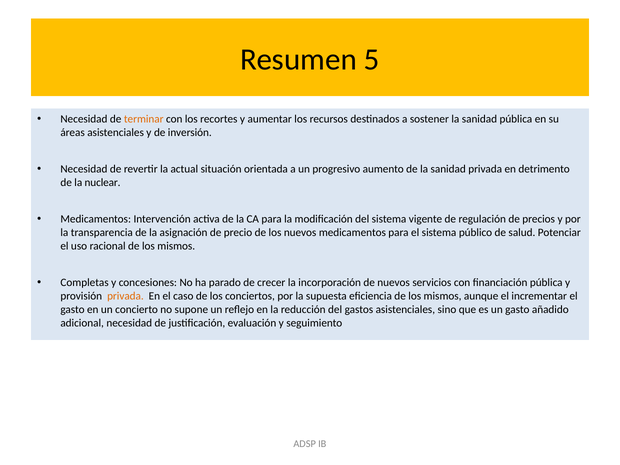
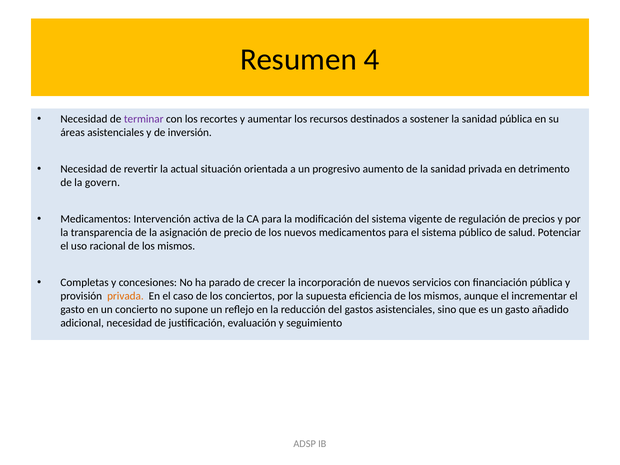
5: 5 -> 4
terminar colour: orange -> purple
nuclear: nuclear -> govern
